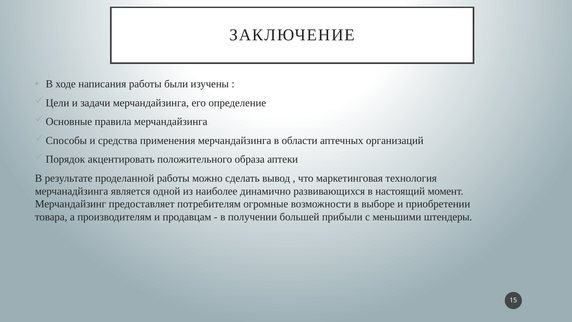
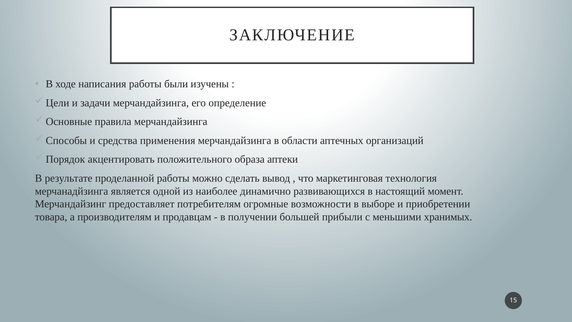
штендеры: штендеры -> хранимых
